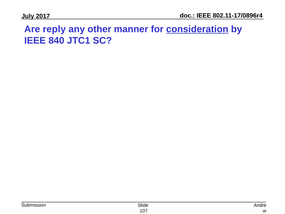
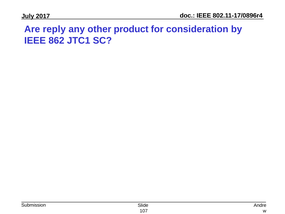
manner: manner -> product
consideration underline: present -> none
840: 840 -> 862
